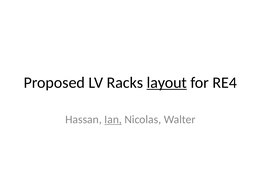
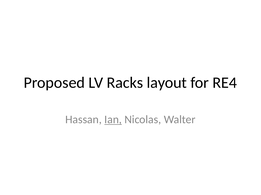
layout underline: present -> none
